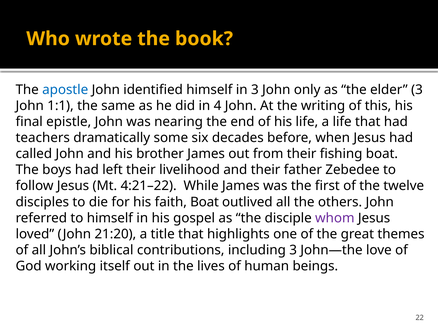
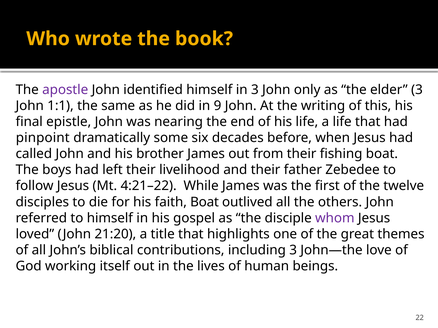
apostle colour: blue -> purple
4: 4 -> 9
teachers: teachers -> pinpoint
